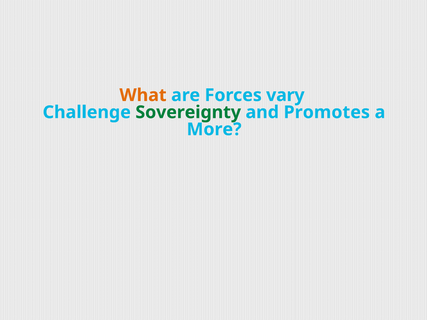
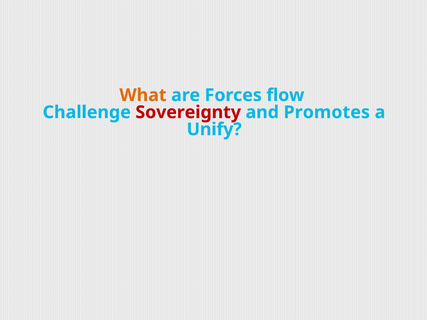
vary: vary -> flow
Sovereignty colour: green -> red
More: More -> Unify
